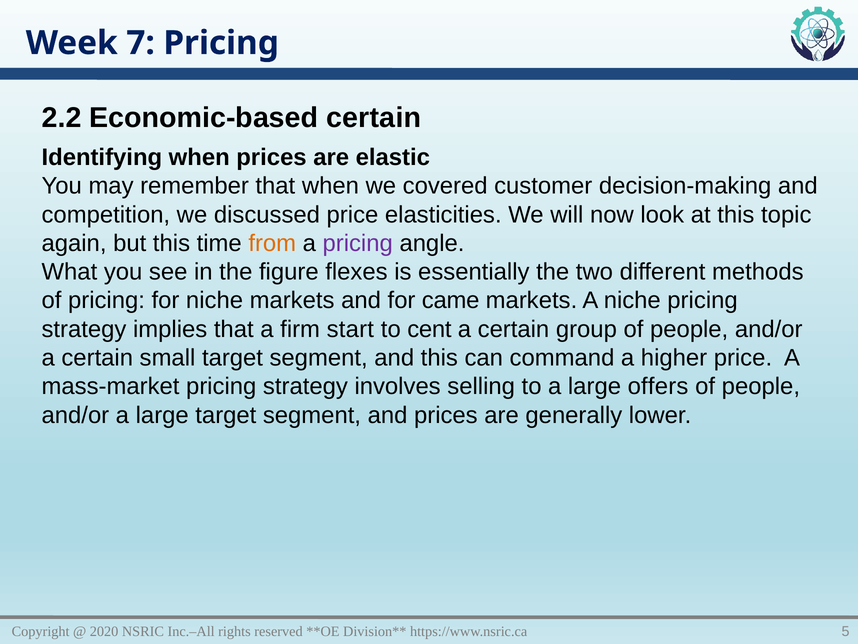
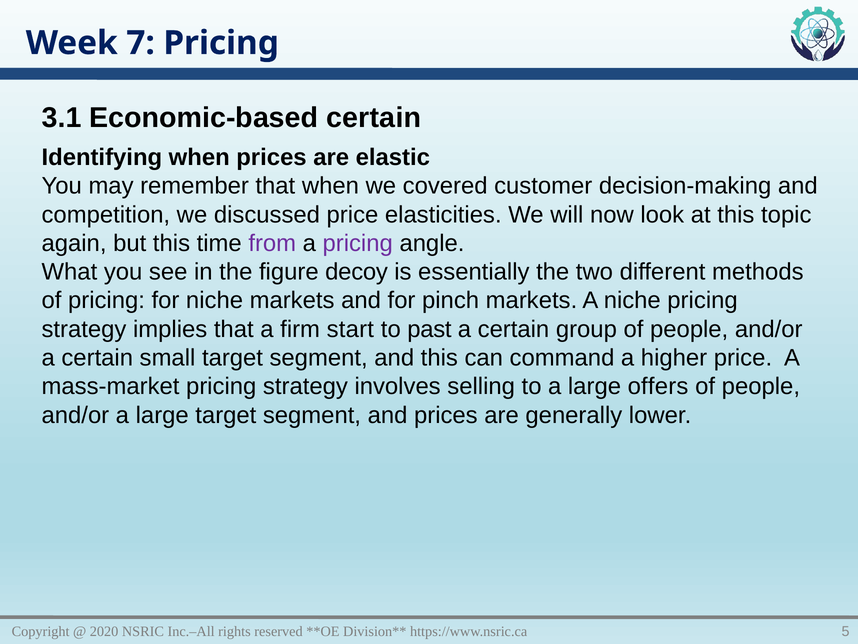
2.2: 2.2 -> 3.1
from colour: orange -> purple
flexes: flexes -> decoy
came: came -> pinch
cent: cent -> past
